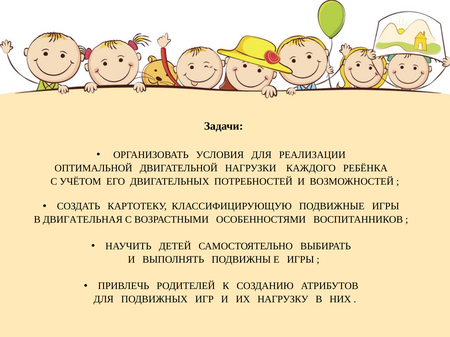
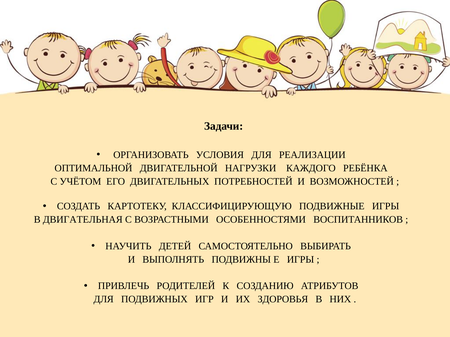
НАГРУЗКУ: НАГРУЗКУ -> ЗДОРОВЬЯ
